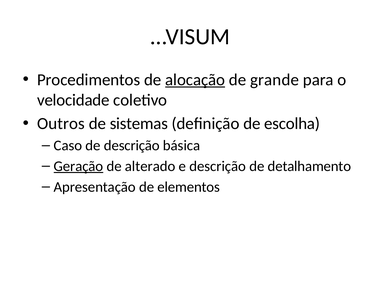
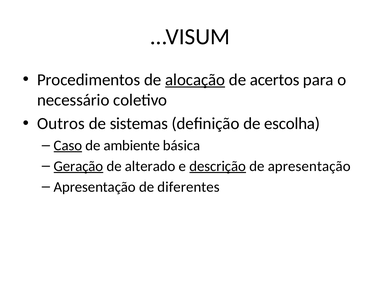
grande: grande -> acertos
velocidade: velocidade -> necessário
Caso underline: none -> present
de descrição: descrição -> ambiente
descrição at (218, 166) underline: none -> present
de detalhamento: detalhamento -> apresentação
elementos: elementos -> diferentes
